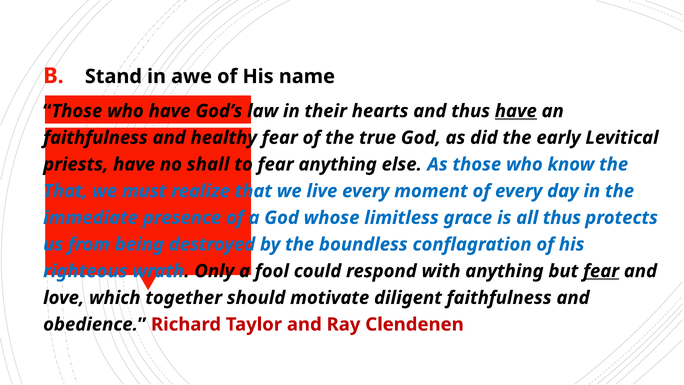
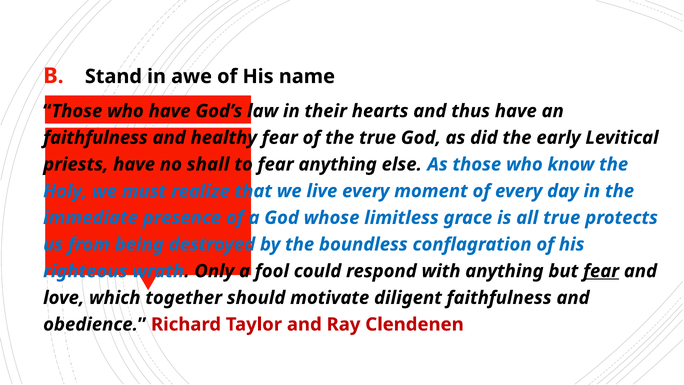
have at (516, 111) underline: present -> none
That at (65, 191): That -> Holy
all thus: thus -> true
